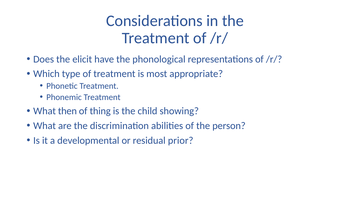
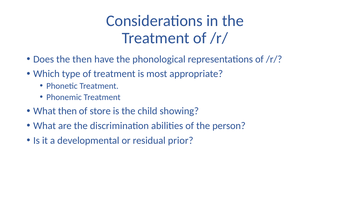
the elicit: elicit -> then
thing: thing -> store
